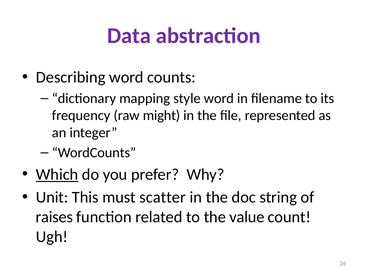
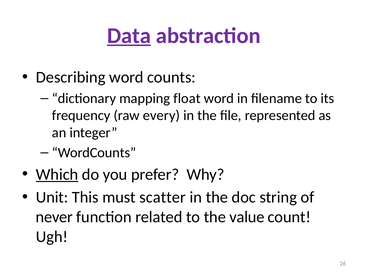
Data underline: none -> present
style: style -> float
might: might -> every
raises: raises -> never
